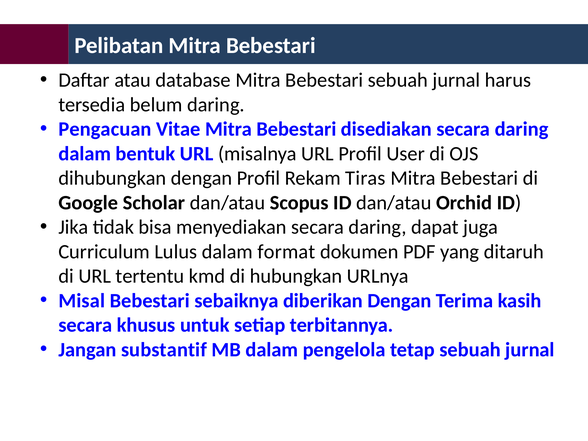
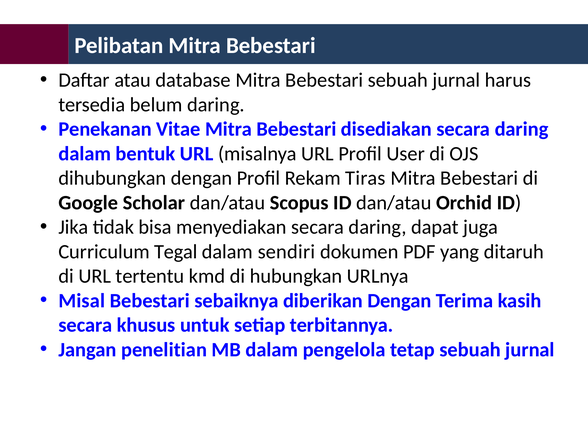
Pengacuan: Pengacuan -> Penekanan
Lulus: Lulus -> Tegal
format: format -> sendiri
substantif: substantif -> penelitian
